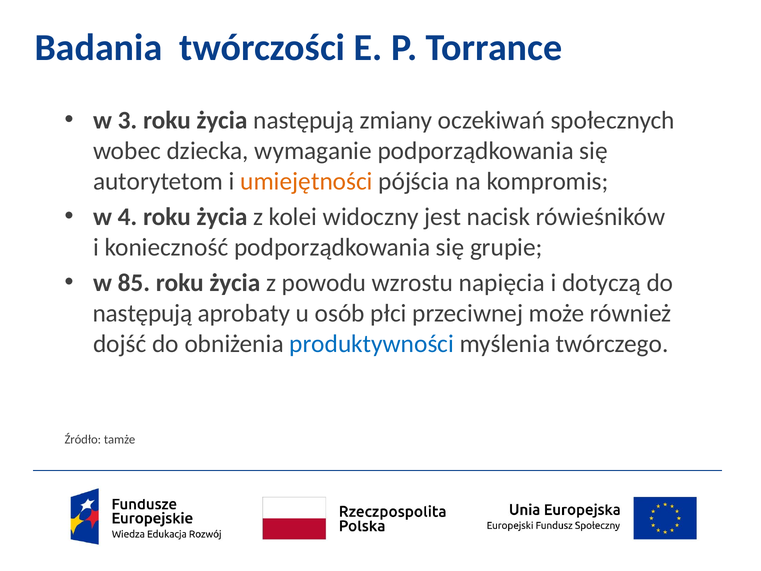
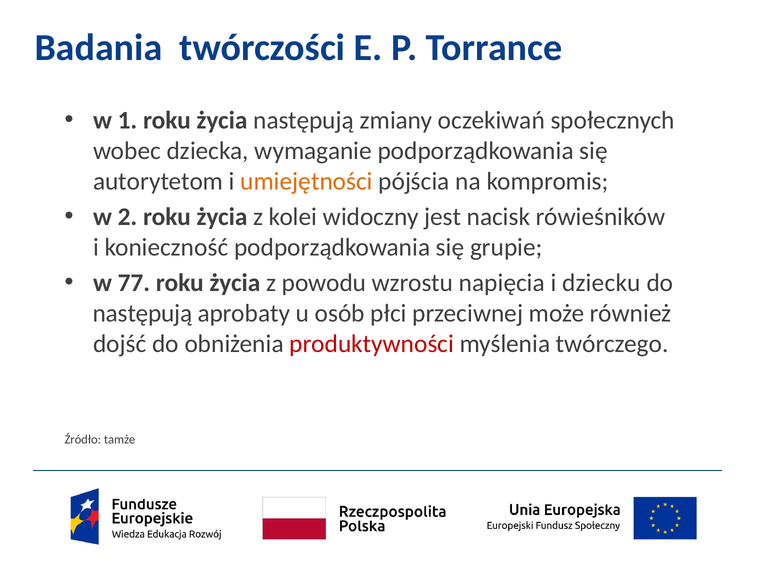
3: 3 -> 1
4: 4 -> 2
85: 85 -> 77
dotyczą: dotyczą -> dziecku
produktywności colour: blue -> red
